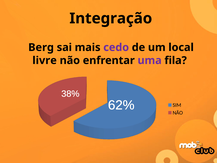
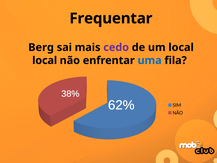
Integração: Integração -> Frequentar
livre at (45, 60): livre -> local
uma colour: purple -> blue
